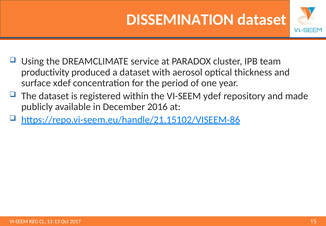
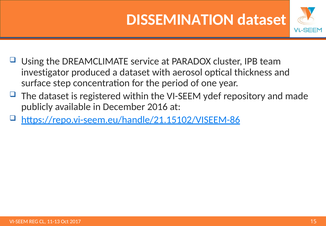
productivity: productivity -> investigator
xdef: xdef -> step
